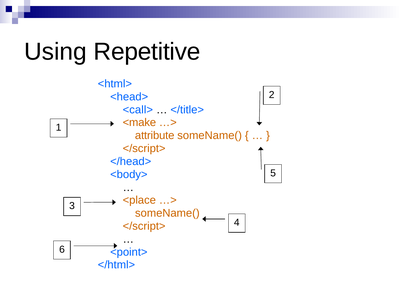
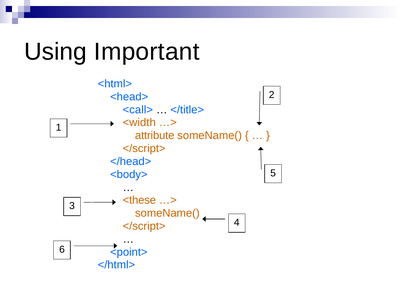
Repetitive: Repetitive -> Important
<make: <make -> <width
<place: <place -> <these
